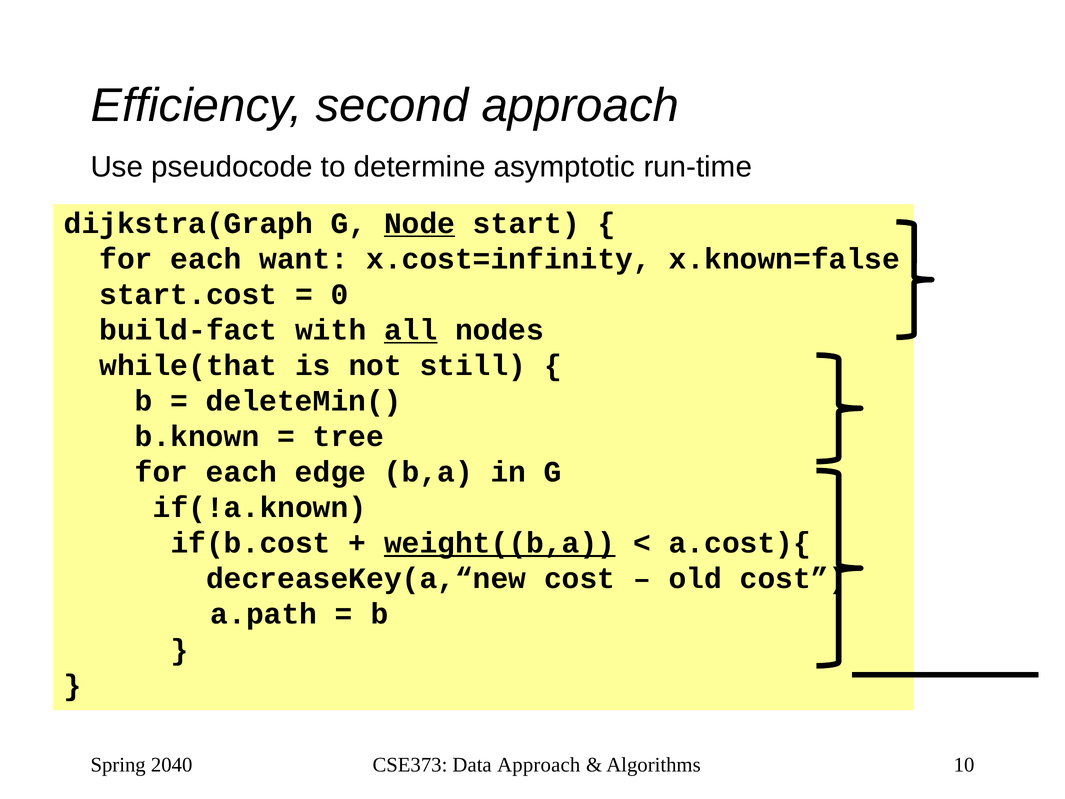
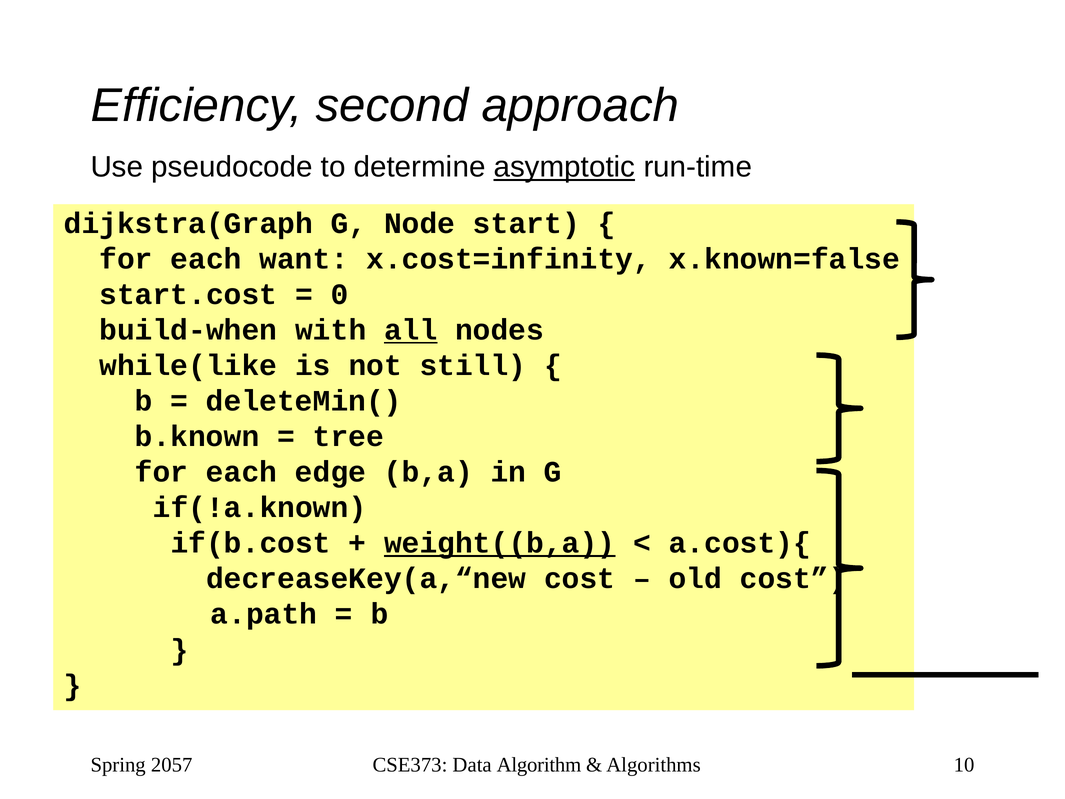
asymptotic underline: none -> present
Node underline: present -> none
build-fact: build-fact -> build-when
while(that: while(that -> while(like
2040: 2040 -> 2057
Data Approach: Approach -> Algorithm
